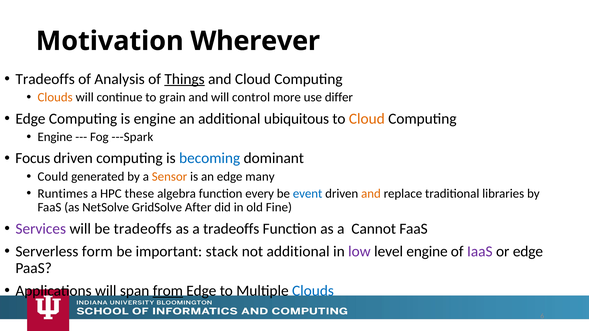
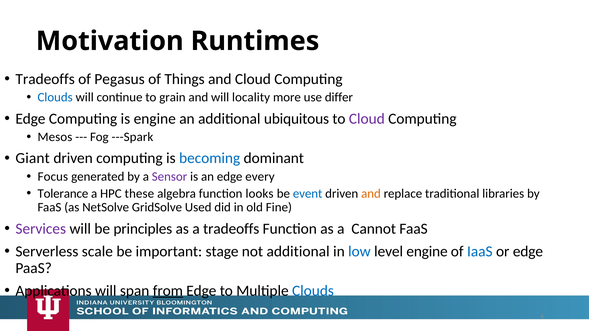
Wherever: Wherever -> Runtimes
Analysis: Analysis -> Pegasus
Things underline: present -> none
Clouds at (55, 97) colour: orange -> blue
control: control -> locality
Cloud at (367, 119) colour: orange -> purple
Engine at (55, 137): Engine -> Mesos
Focus: Focus -> Giant
Could: Could -> Focus
Sensor colour: orange -> purple
many: many -> every
Runtimes: Runtimes -> Tolerance
every: every -> looks
After: After -> Used
be tradeoffs: tradeoffs -> principles
form: form -> scale
stack: stack -> stage
low colour: purple -> blue
IaaS colour: purple -> blue
